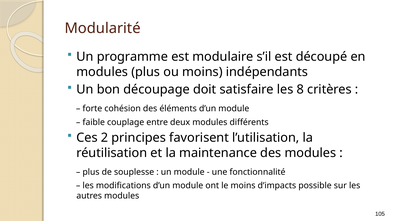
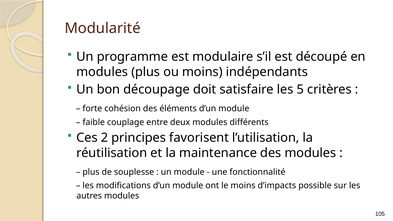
8: 8 -> 5
